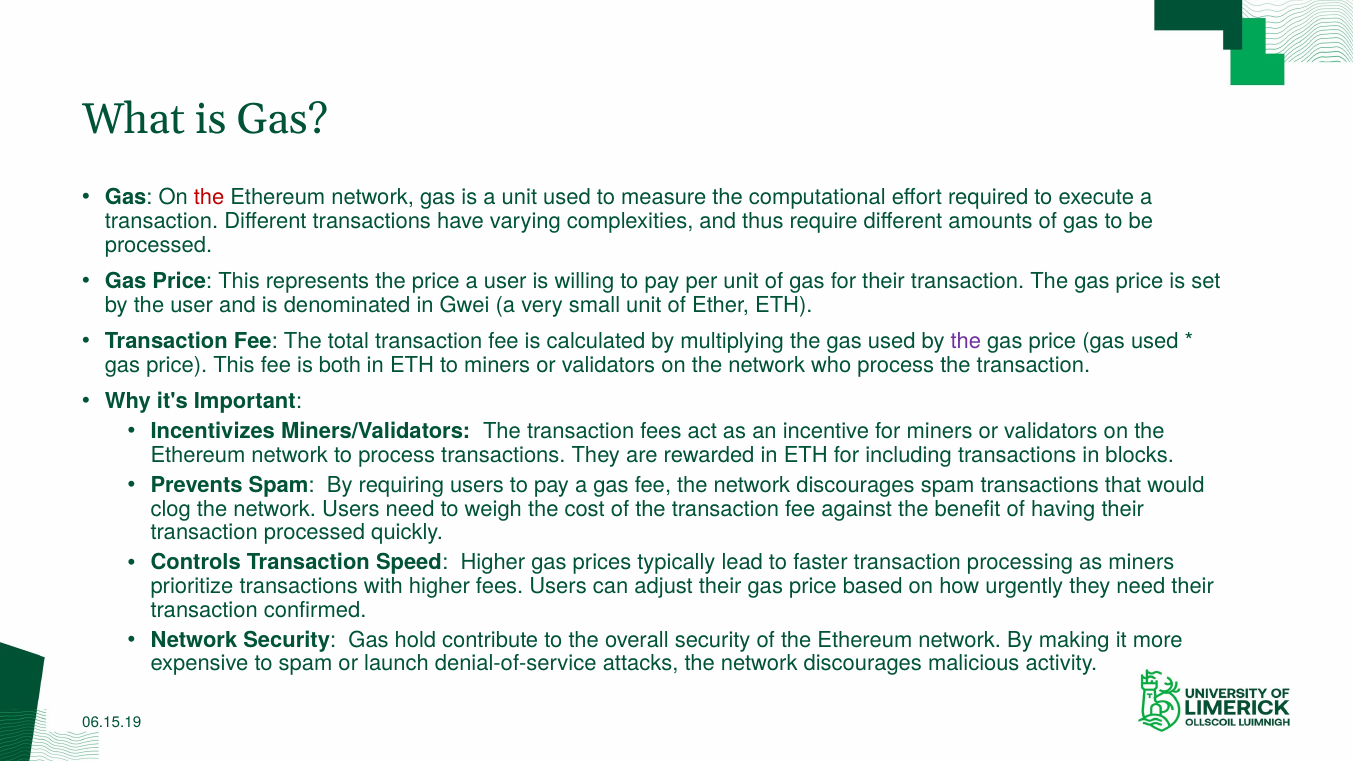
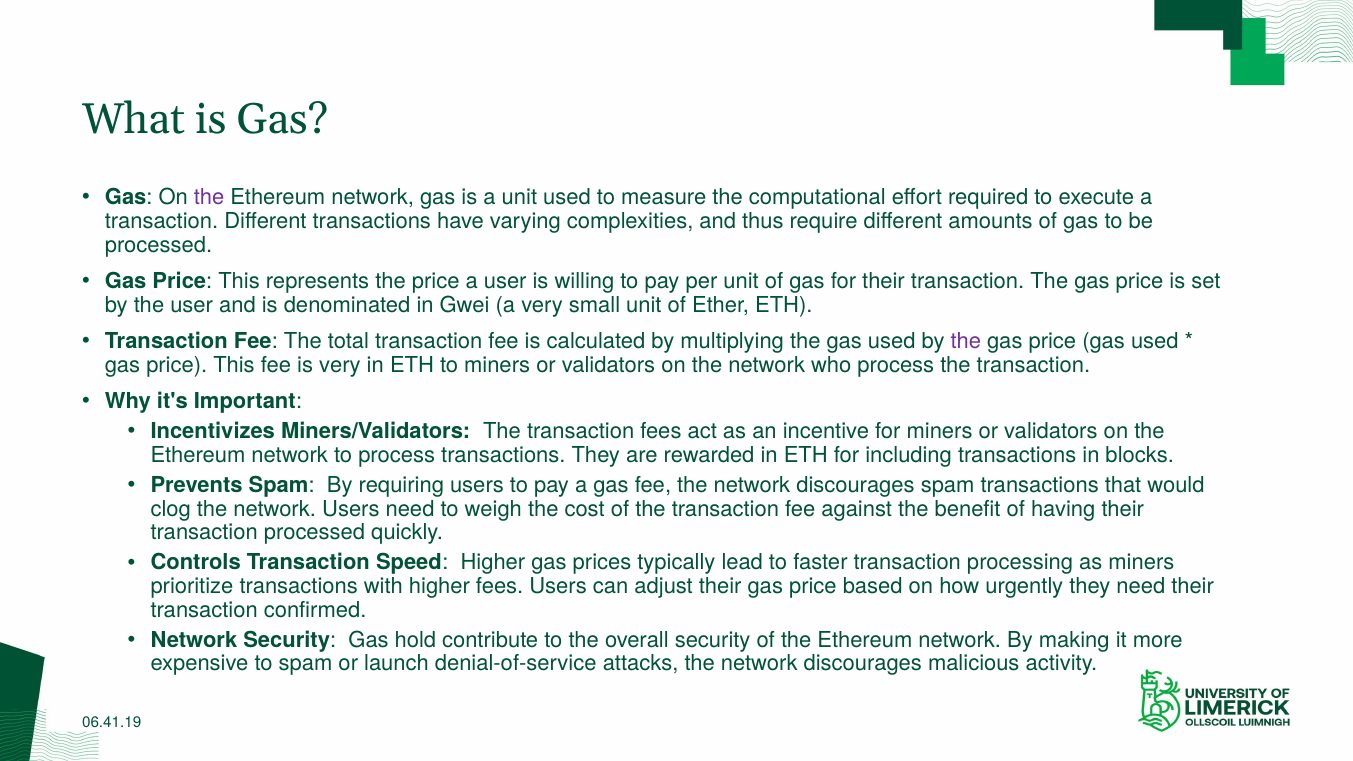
the at (209, 197) colour: red -> purple
is both: both -> very
06.15.19: 06.15.19 -> 06.41.19
